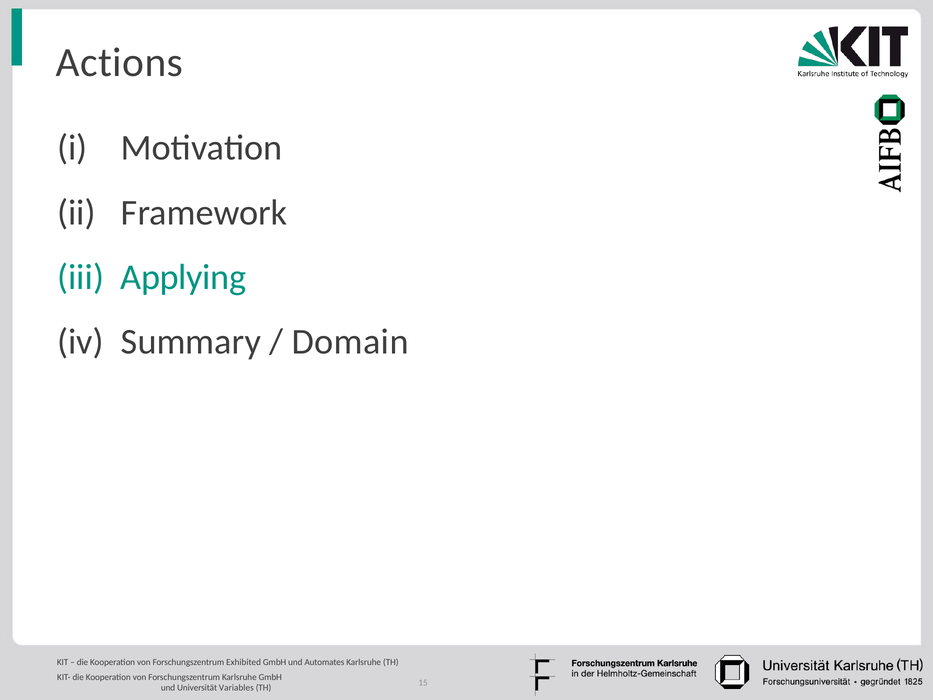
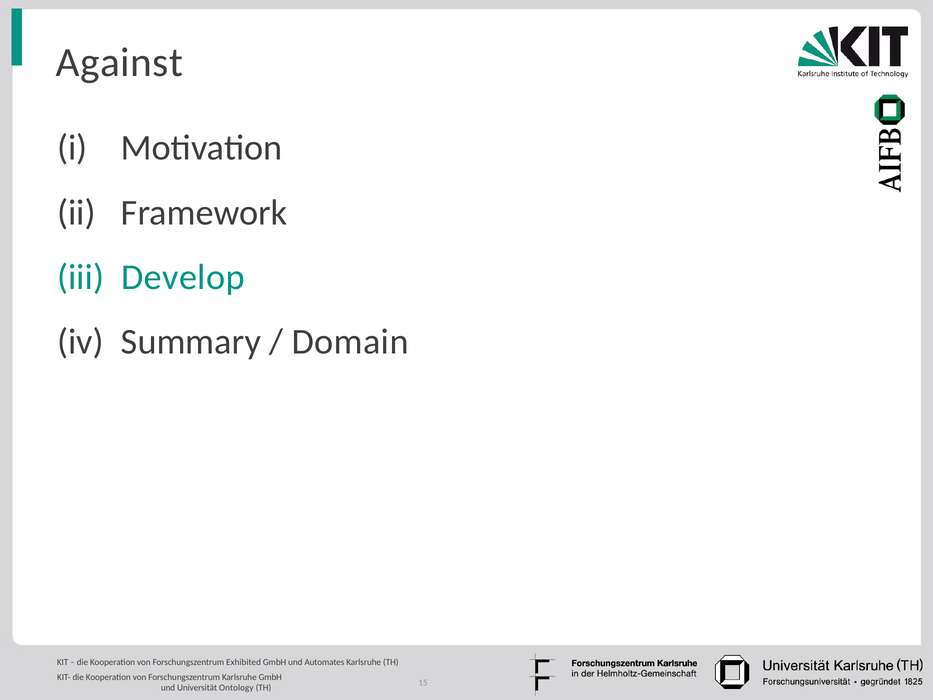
Actions: Actions -> Against
Applying: Applying -> Develop
Variables: Variables -> Ontology
